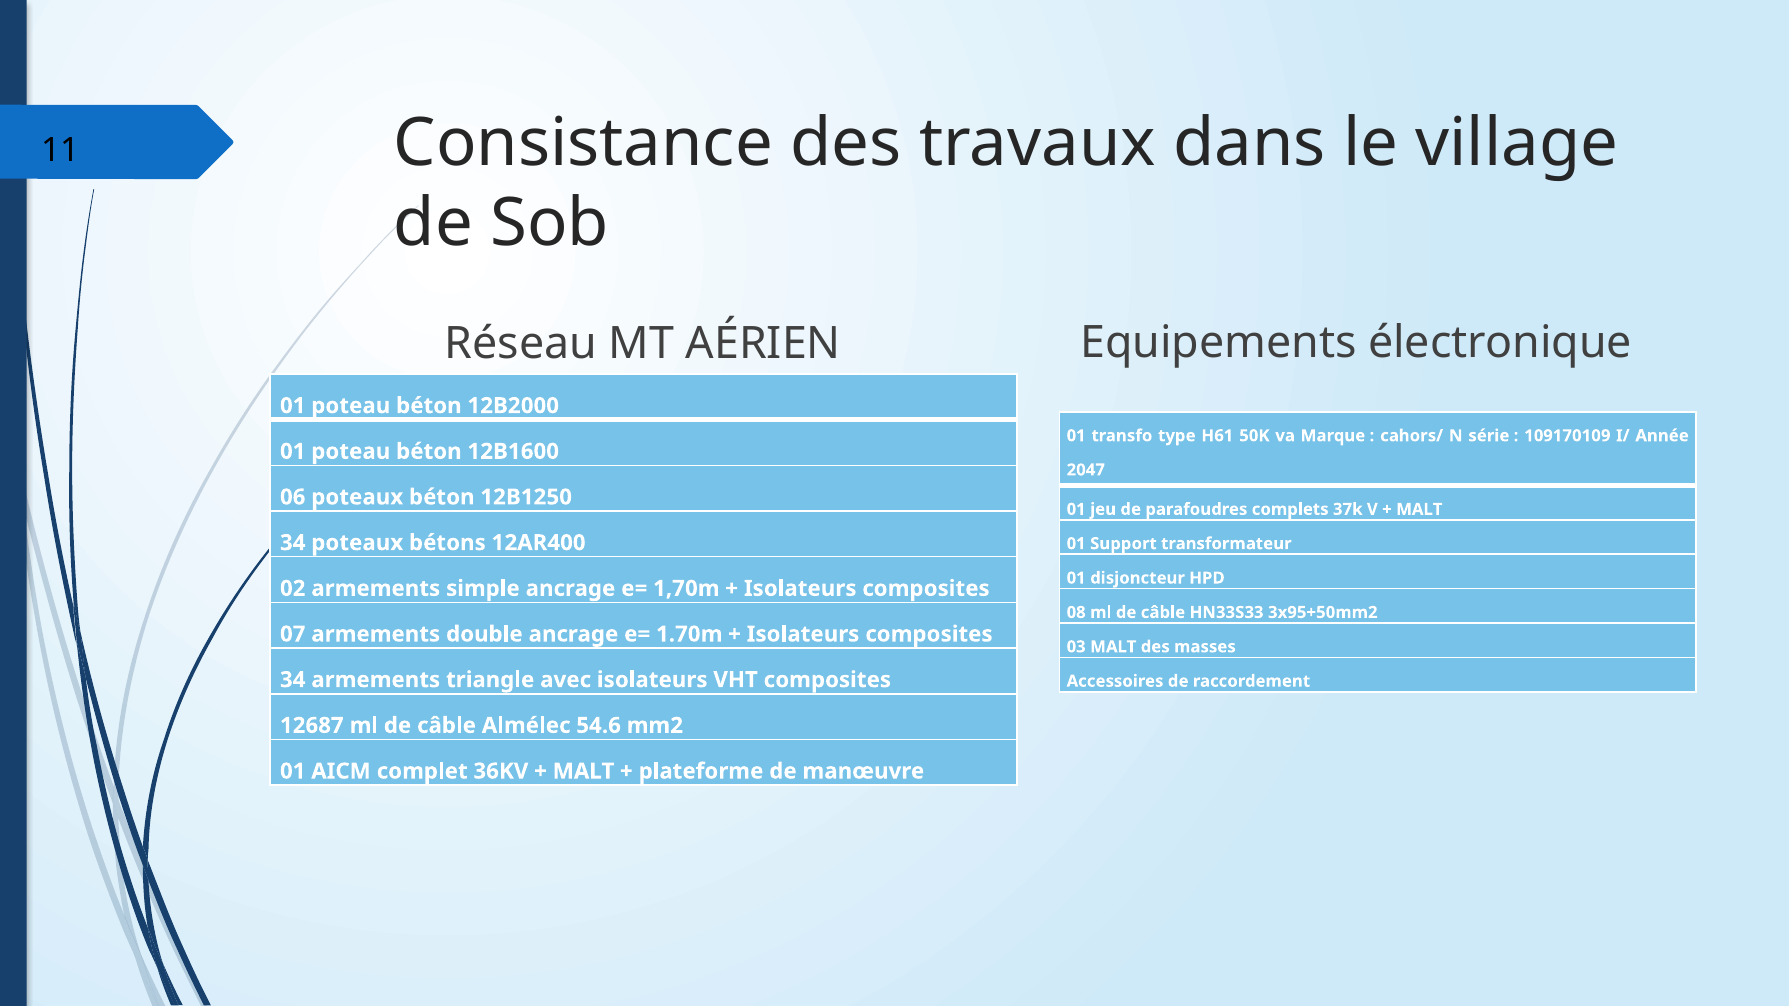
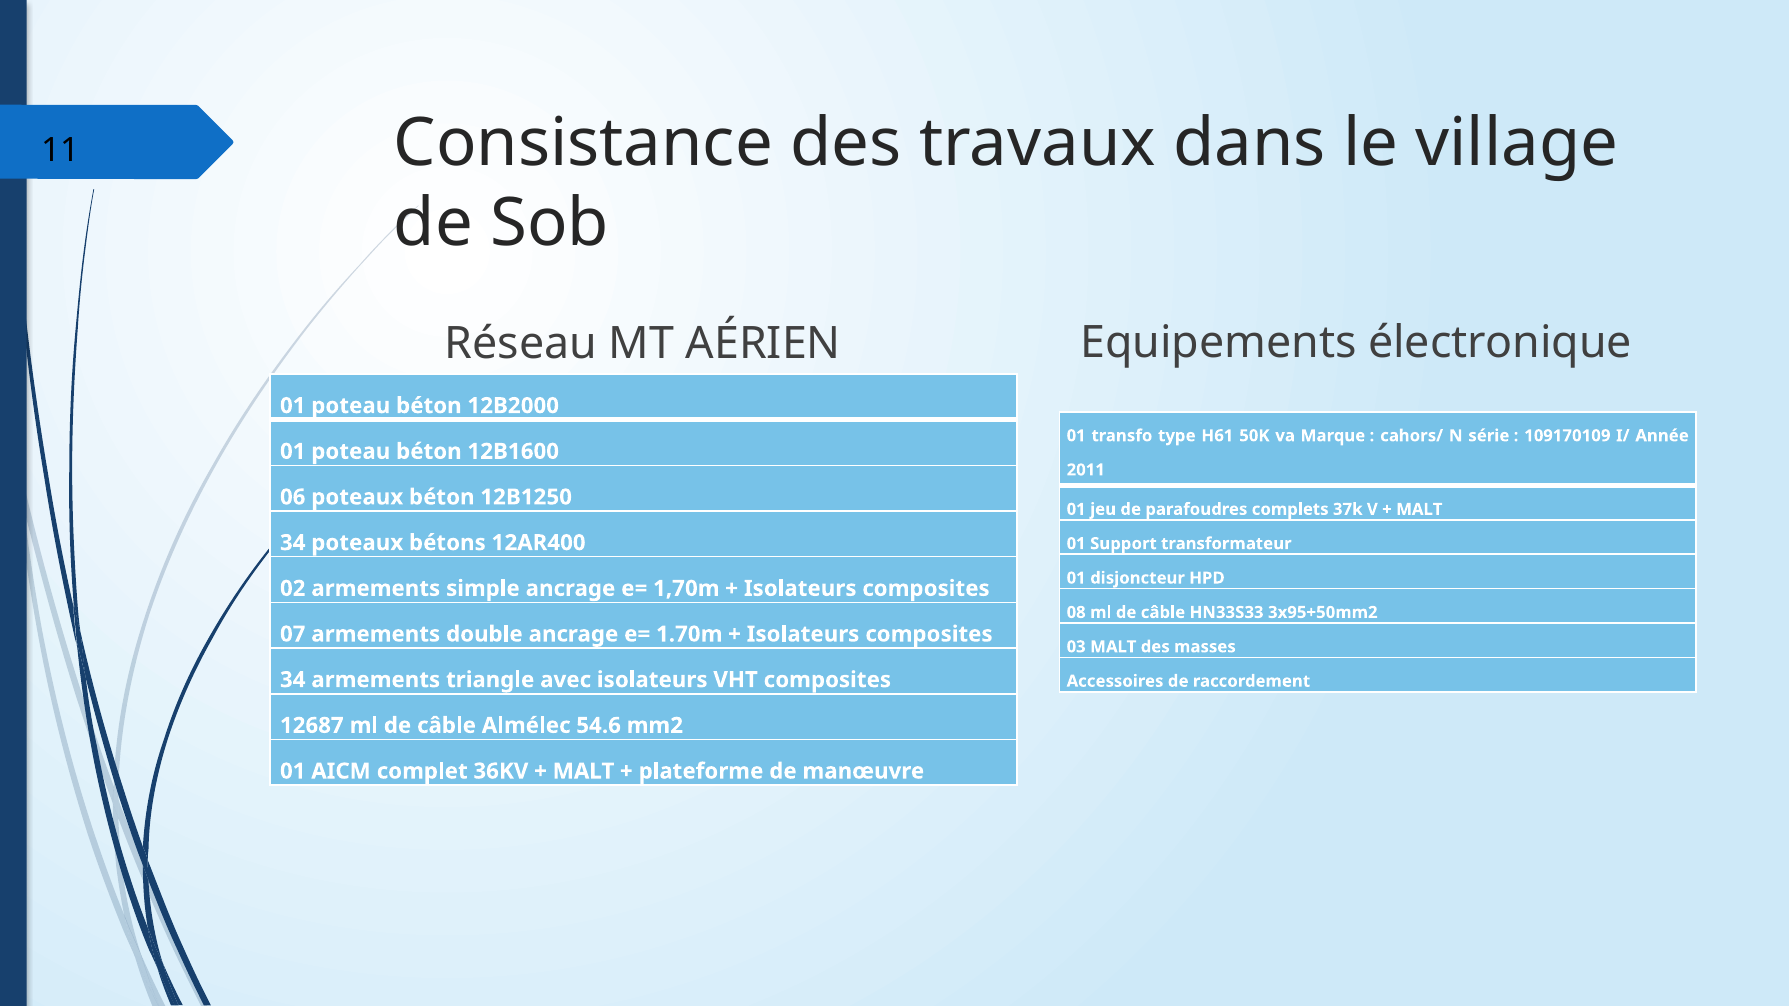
2047: 2047 -> 2011
